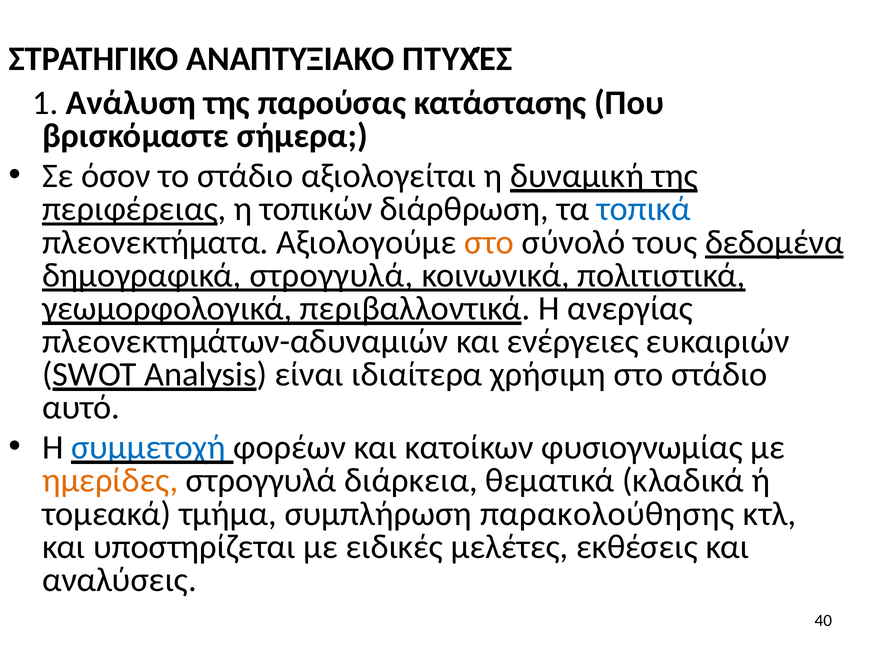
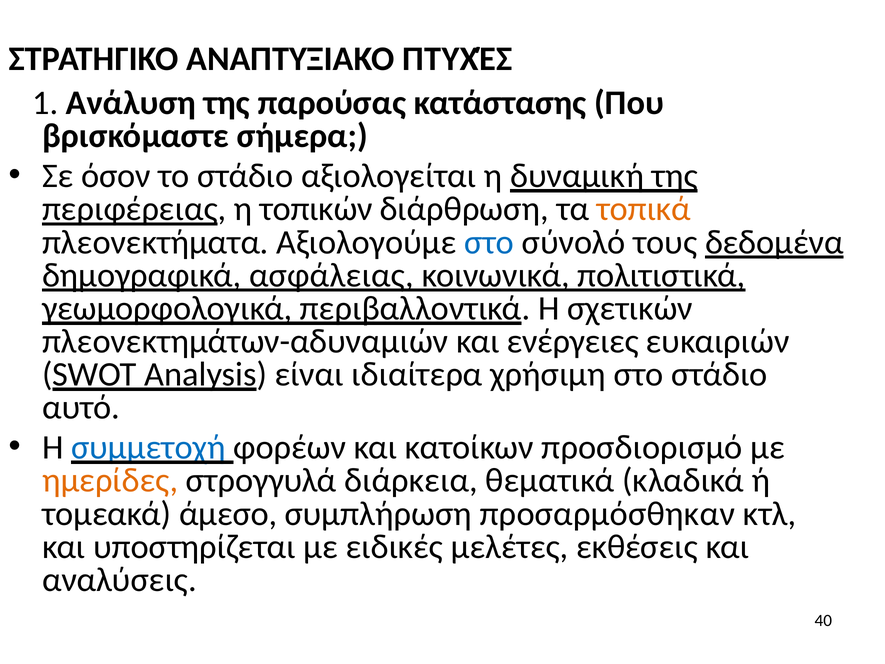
τοπικά colour: blue -> orange
στο at (489, 242) colour: orange -> blue
δημογραφικά στρογγυλά: στρογγυλά -> ασφάλειας
ανεργίας: ανεργίας -> σχετικών
φυσιογνωμίας: φυσιογνωμίας -> προσδιορισμό
τμήμα: τμήμα -> άμεσο
παρακολούθησης: παρακολούθησης -> προσαρμόσθηκαν
